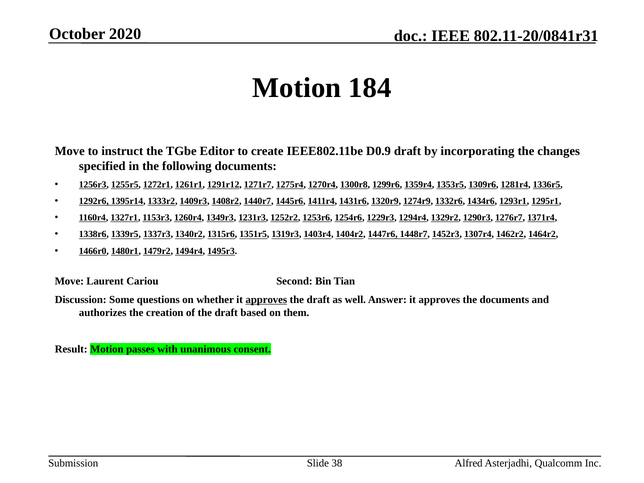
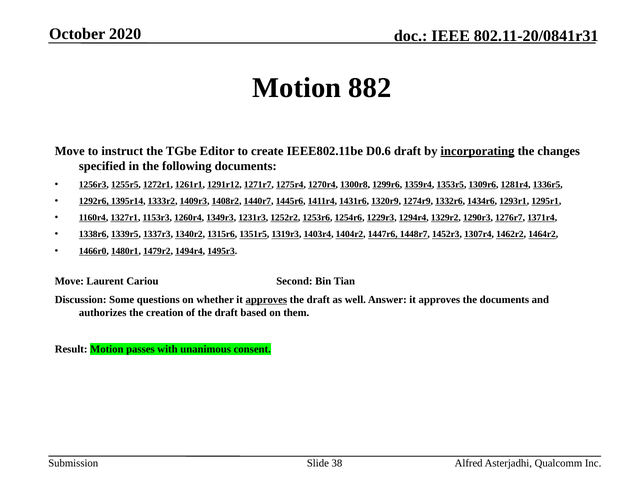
184: 184 -> 882
D0.9: D0.9 -> D0.6
incorporating underline: none -> present
